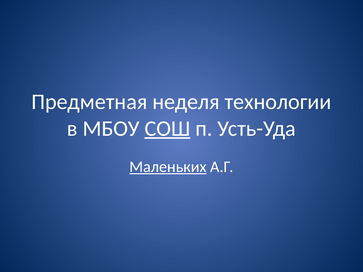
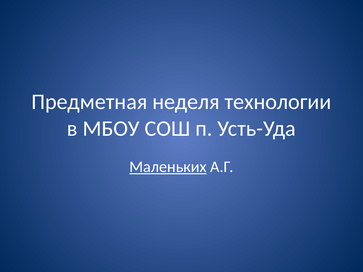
СОШ underline: present -> none
